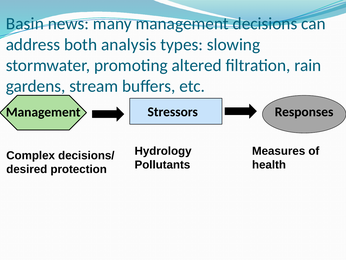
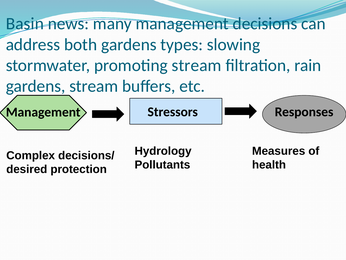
both analysis: analysis -> gardens
promoting altered: altered -> stream
